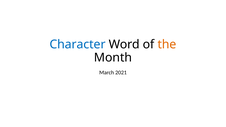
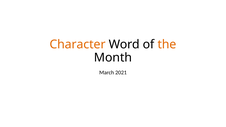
Character colour: blue -> orange
